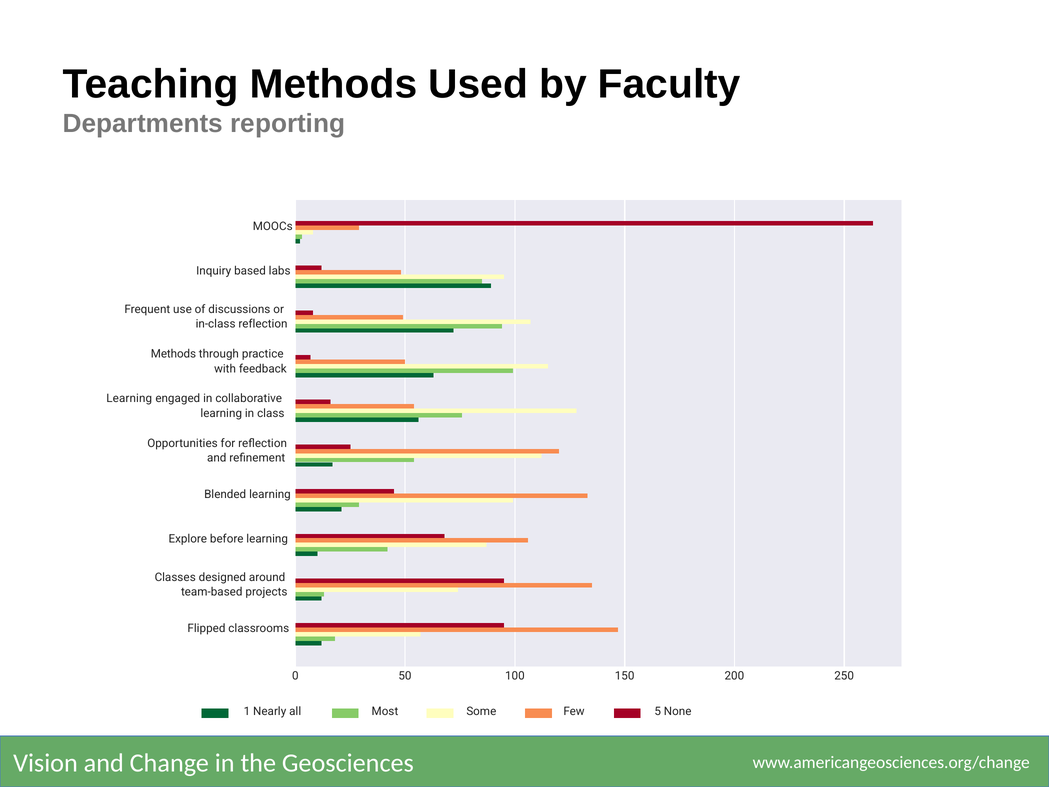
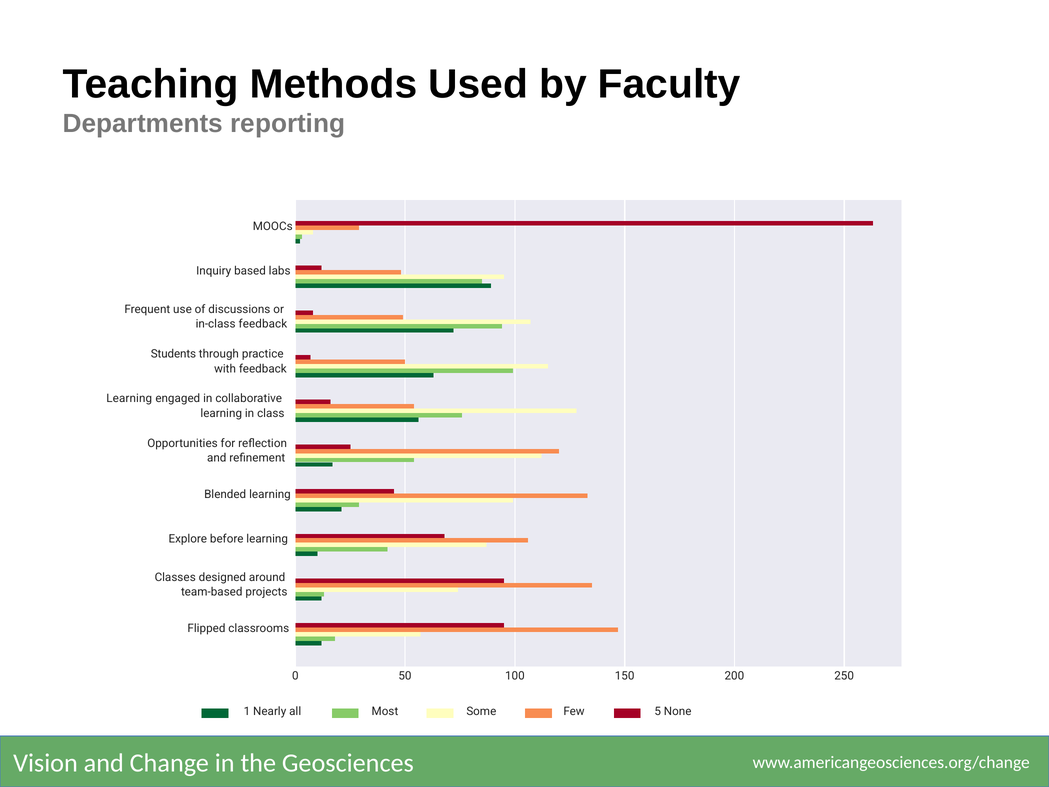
in-class reflection: reflection -> feedback
Methods at (173, 354): Methods -> Students
